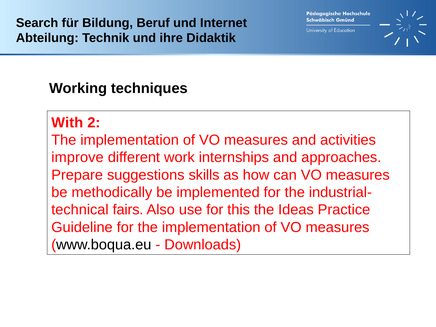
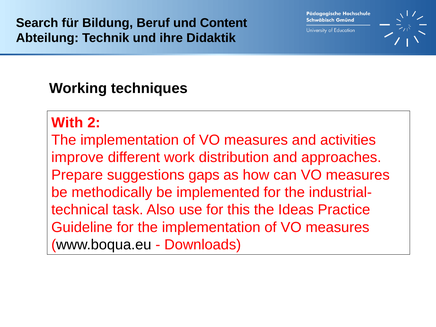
Internet: Internet -> Content
internships: internships -> distribution
skills: skills -> gaps
fairs: fairs -> task
